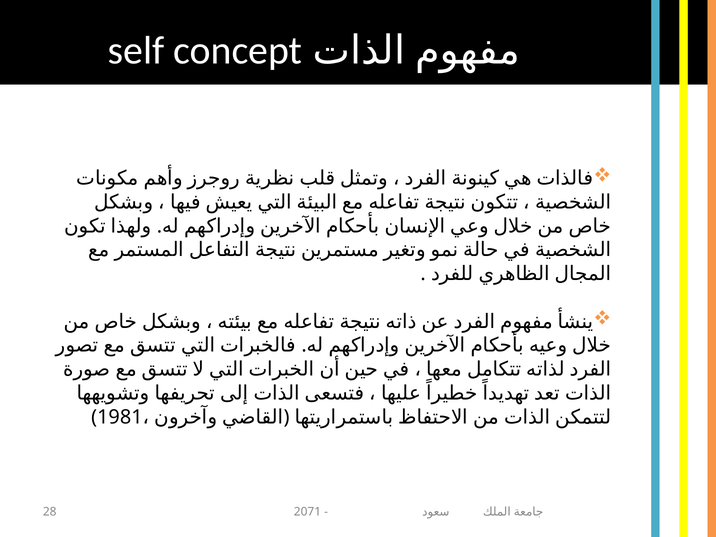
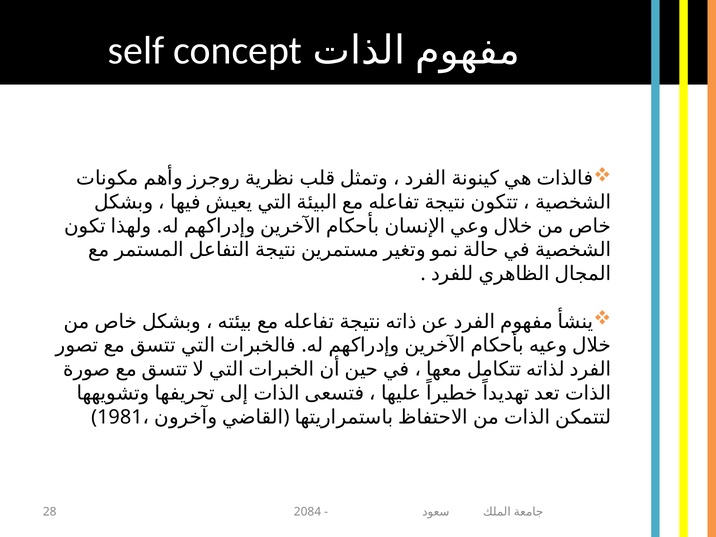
2071: 2071 -> 2084
